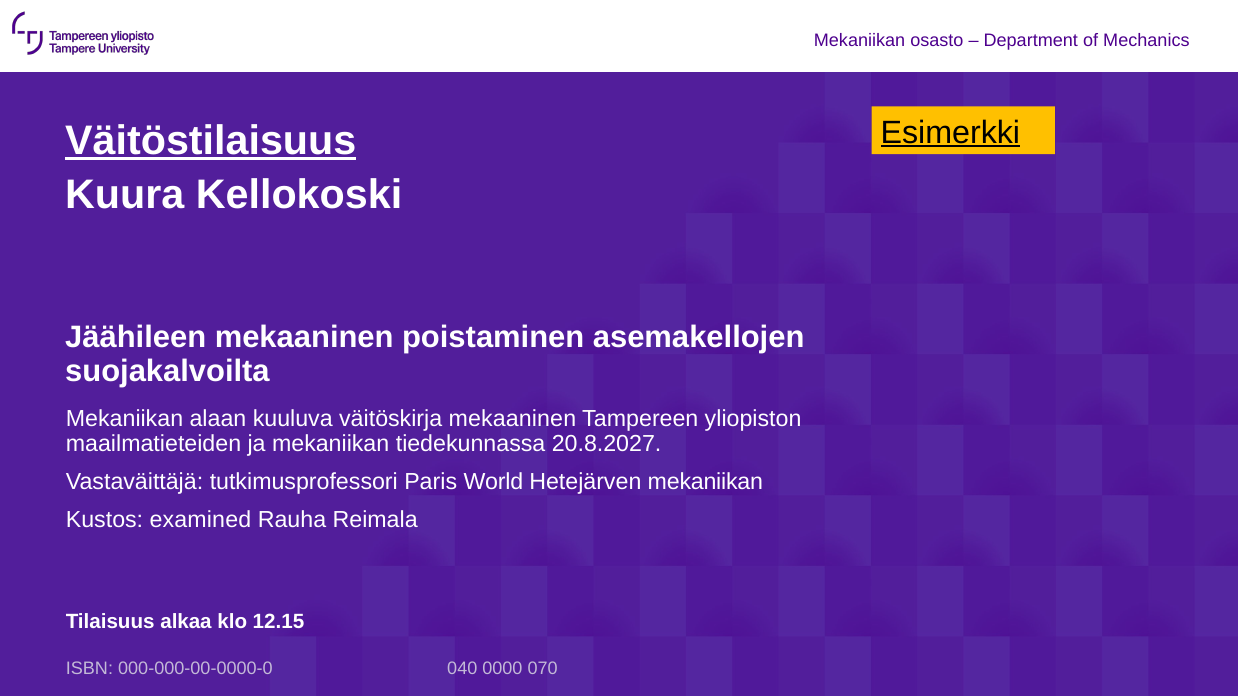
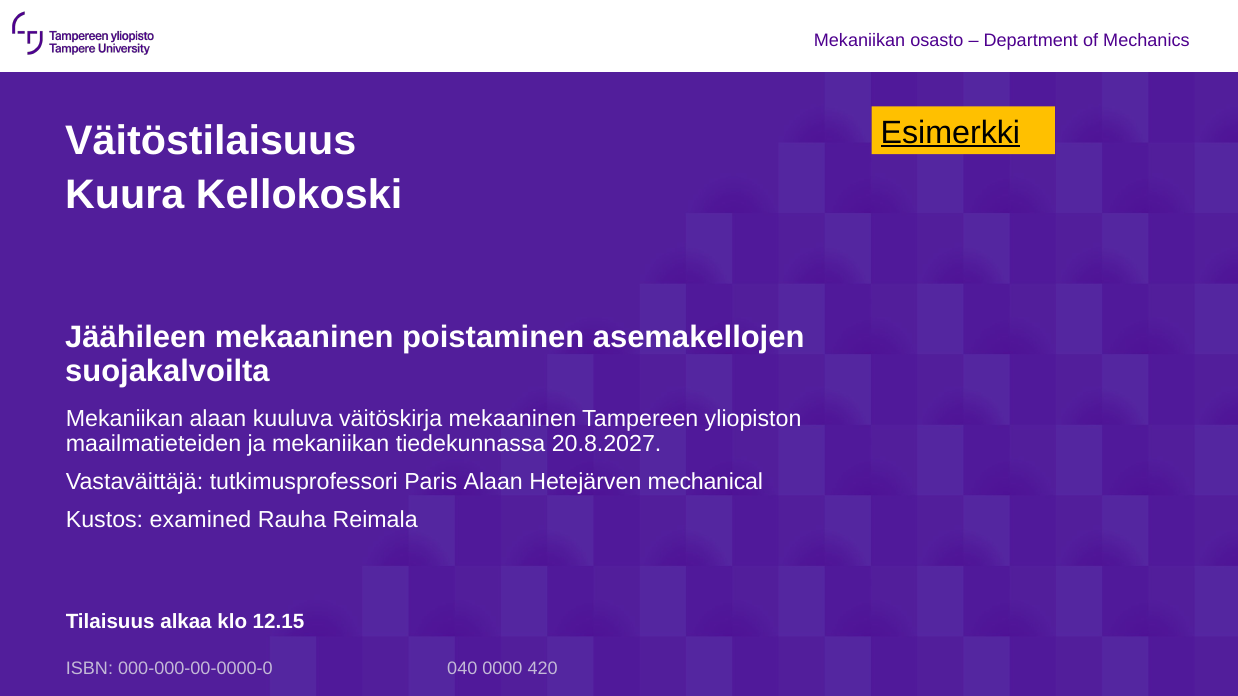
Väitöstilaisuus underline: present -> none
Paris World: World -> Alaan
Hetejärven mekaniikan: mekaniikan -> mechanical
070: 070 -> 420
